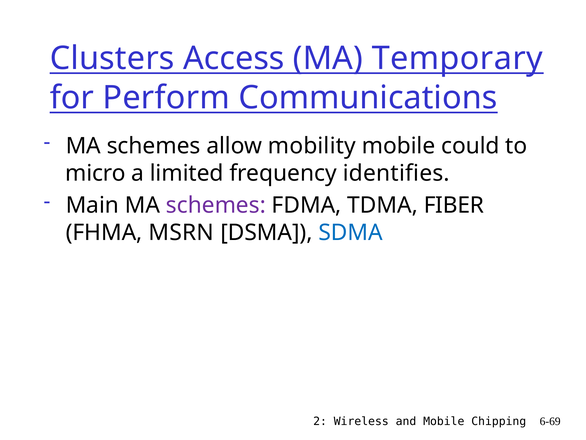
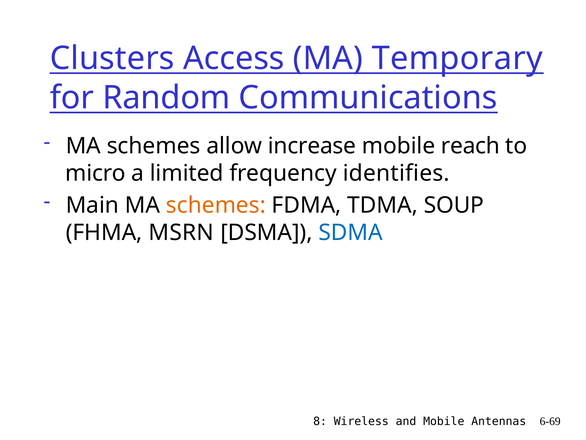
Perform: Perform -> Random
mobility: mobility -> increase
could: could -> reach
schemes at (216, 205) colour: purple -> orange
FIBER: FIBER -> SOUP
2: 2 -> 8
Chipping: Chipping -> Antennas
